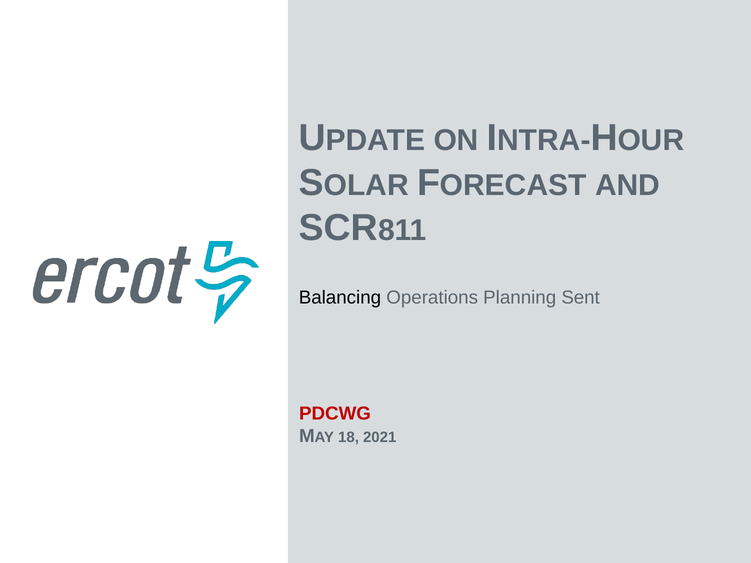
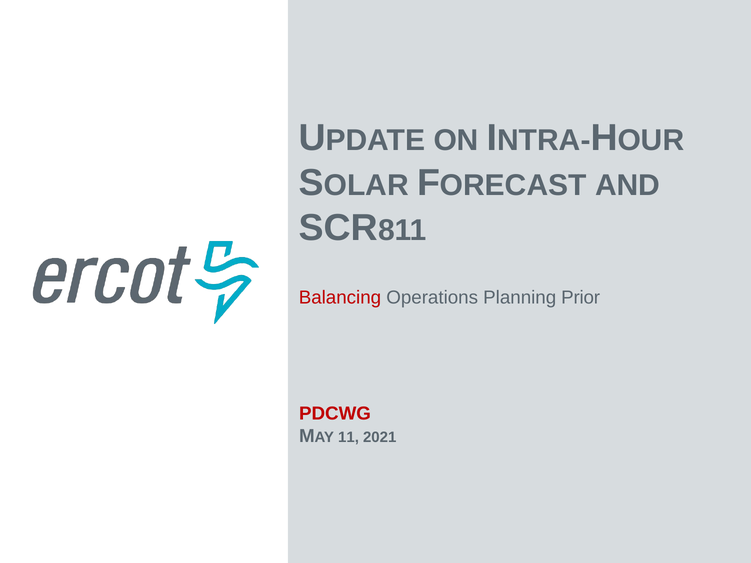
Balancing colour: black -> red
Sent: Sent -> Prior
18: 18 -> 11
